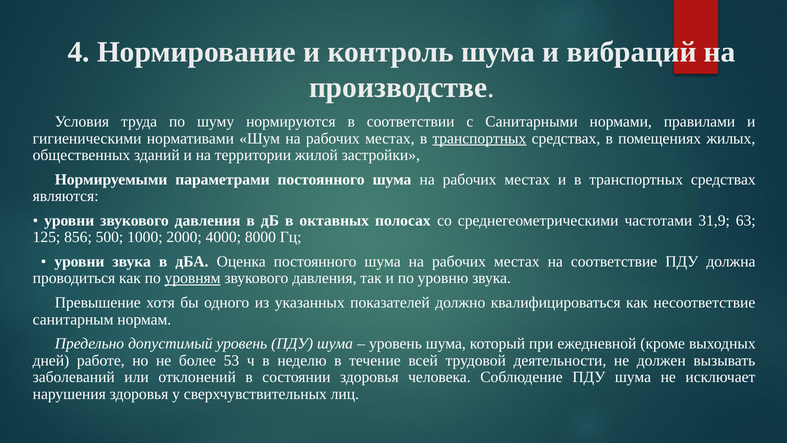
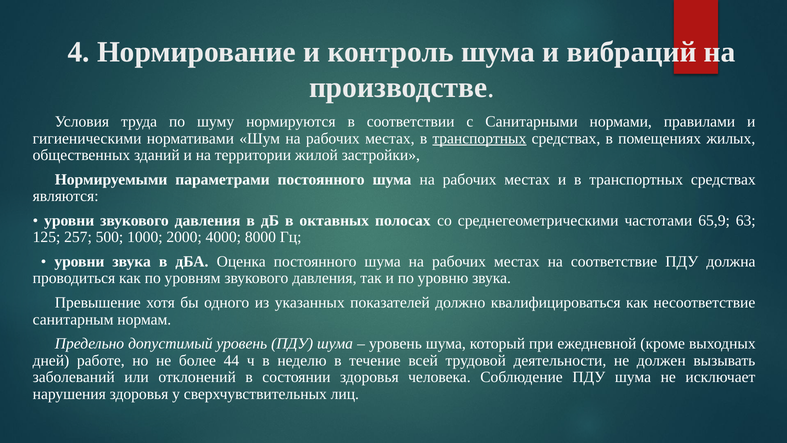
31,9: 31,9 -> 65,9
856: 856 -> 257
уровням underline: present -> none
53: 53 -> 44
